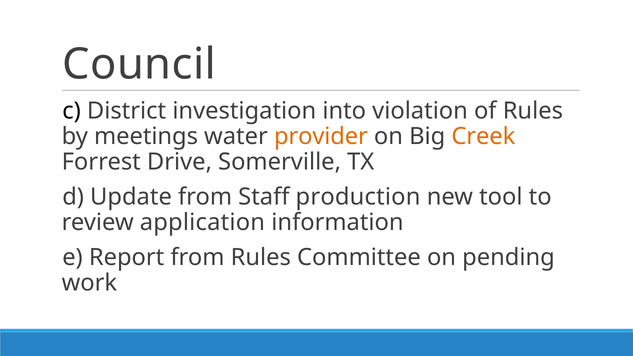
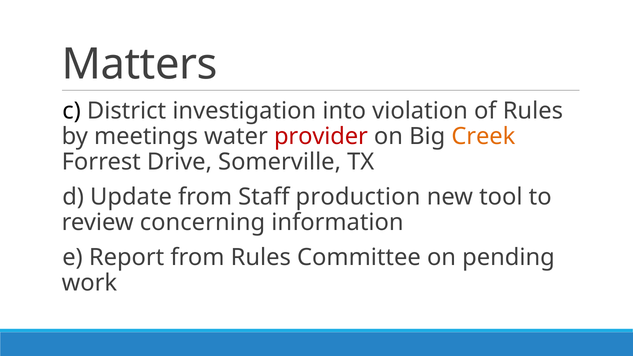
Council: Council -> Matters
provider colour: orange -> red
application: application -> concerning
